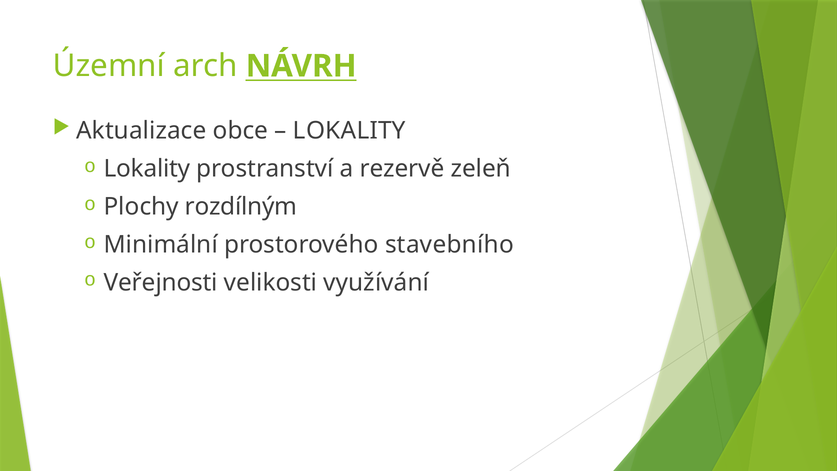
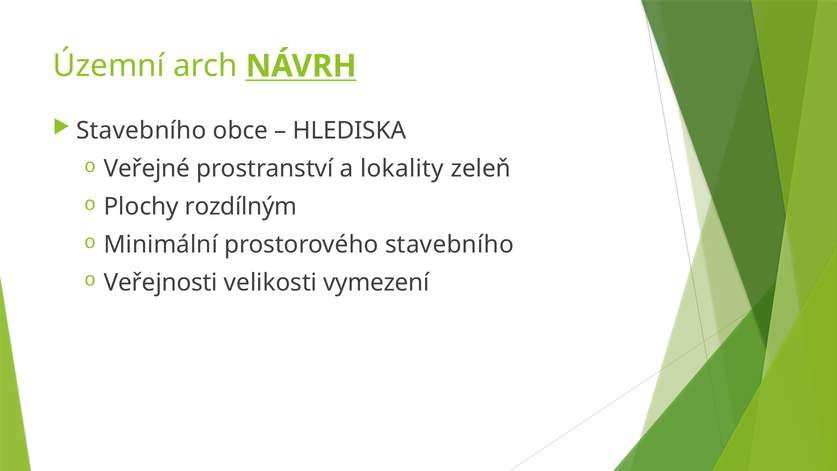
Aktualizace at (141, 131): Aktualizace -> Stavebního
LOKALITY at (349, 131): LOKALITY -> HLEDISKA
Lokality at (147, 168): Lokality -> Veřejné
rezervě: rezervě -> lokality
využívání: využívání -> vymezení
